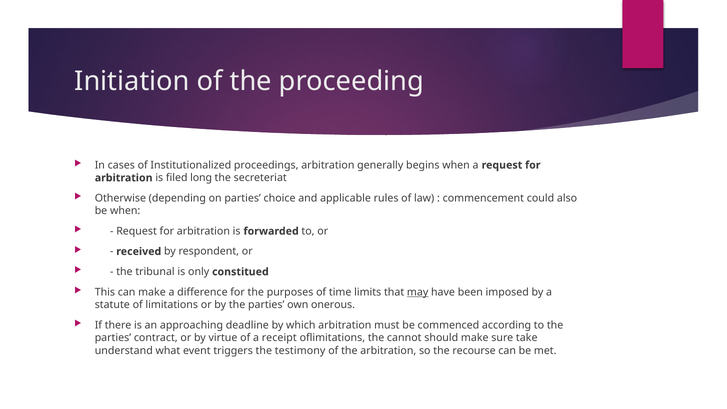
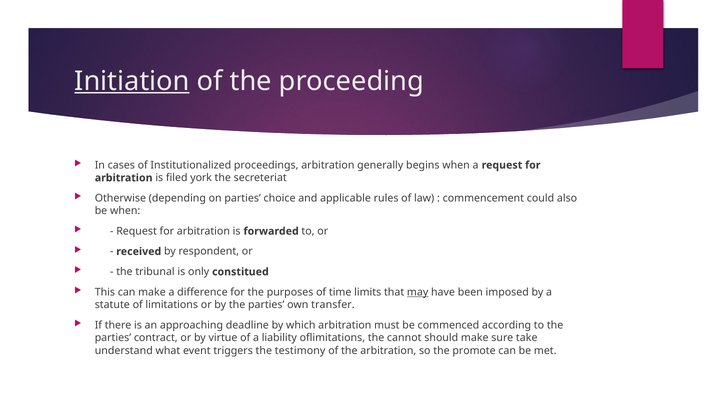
Initiation underline: none -> present
long: long -> york
onerous: onerous -> transfer
receipt: receipt -> liability
recourse: recourse -> promote
